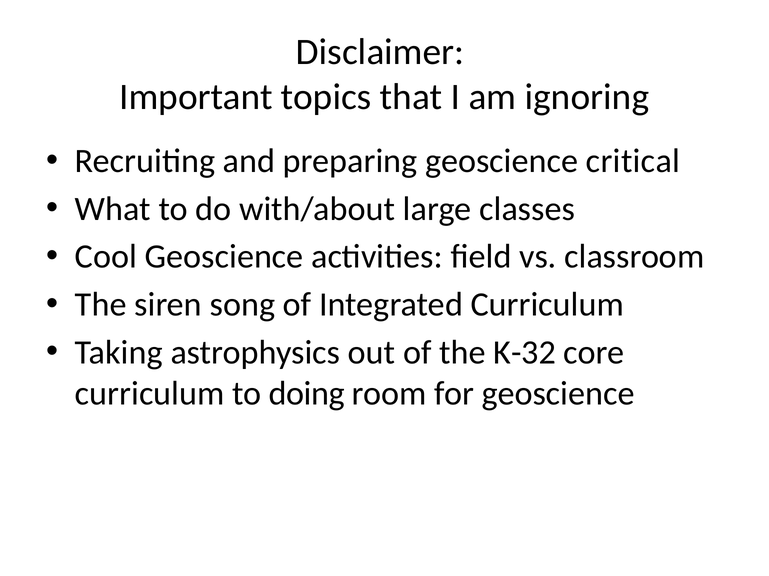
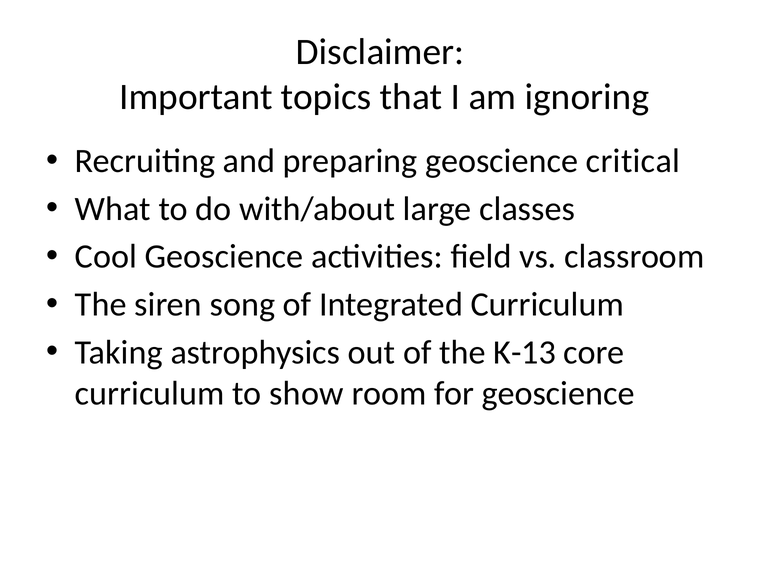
K-32: K-32 -> K-13
doing: doing -> show
